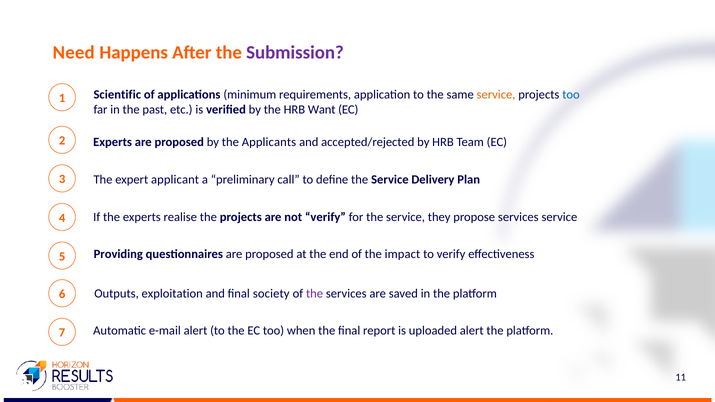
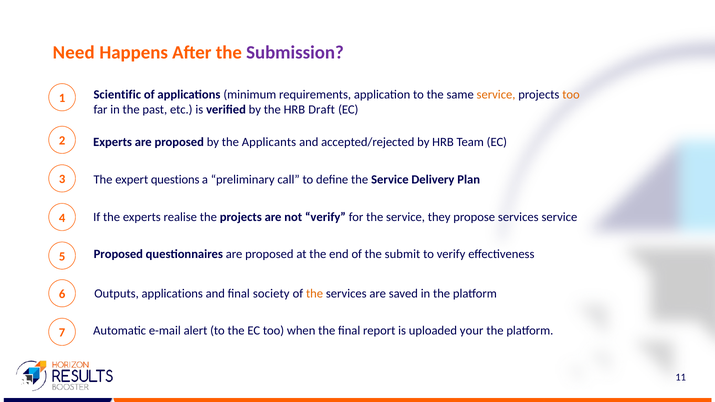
too at (571, 95) colour: blue -> orange
Want: Want -> Draft
applicant: applicant -> questions
Providing at (118, 254): Providing -> Proposed
impact: impact -> submit
Outputs exploitation: exploitation -> applications
the at (315, 294) colour: purple -> orange
uploaded alert: alert -> your
